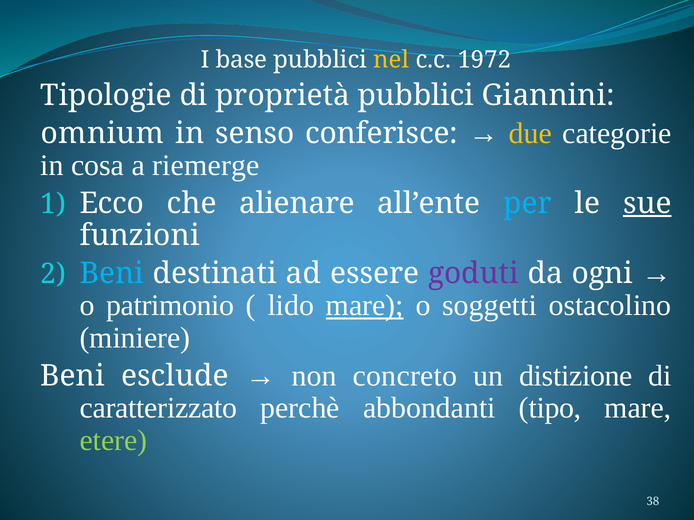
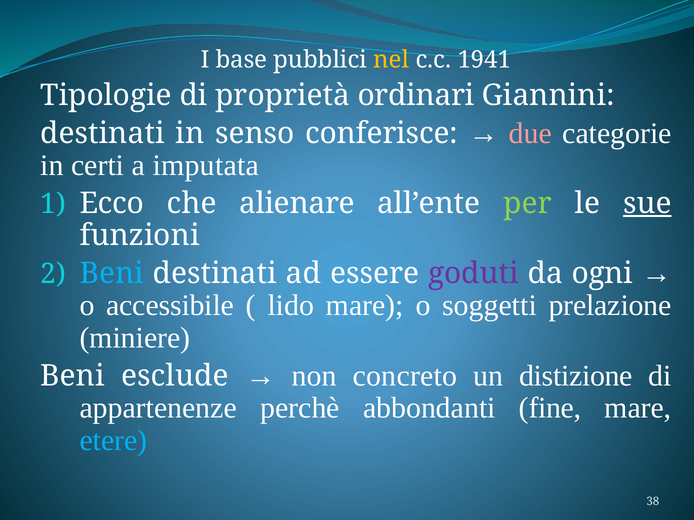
1972: 1972 -> 1941
proprietà pubblici: pubblici -> ordinari
omnium at (102, 133): omnium -> destinati
due colour: yellow -> pink
cosa: cosa -> certi
riemerge: riemerge -> imputata
per colour: light blue -> light green
patrimonio: patrimonio -> accessibile
mare at (365, 306) underline: present -> none
ostacolino: ostacolino -> prelazione
caratterizzato: caratterizzato -> appartenenze
tipo: tipo -> fine
etere colour: light green -> light blue
